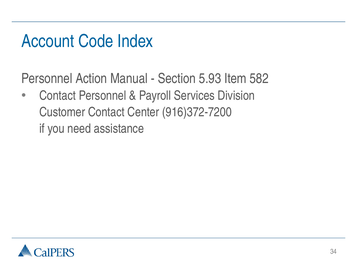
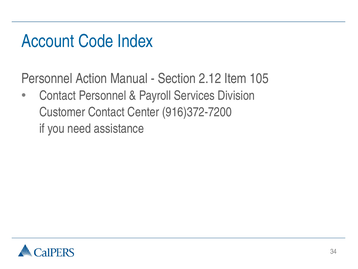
5.93: 5.93 -> 2.12
582: 582 -> 105
